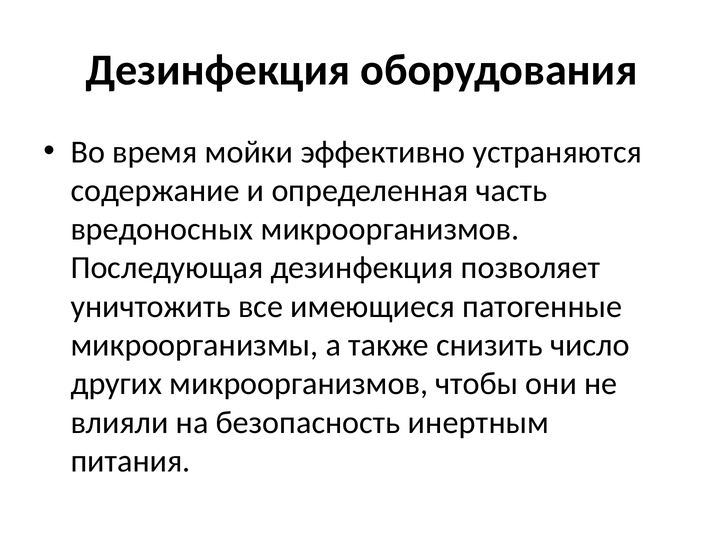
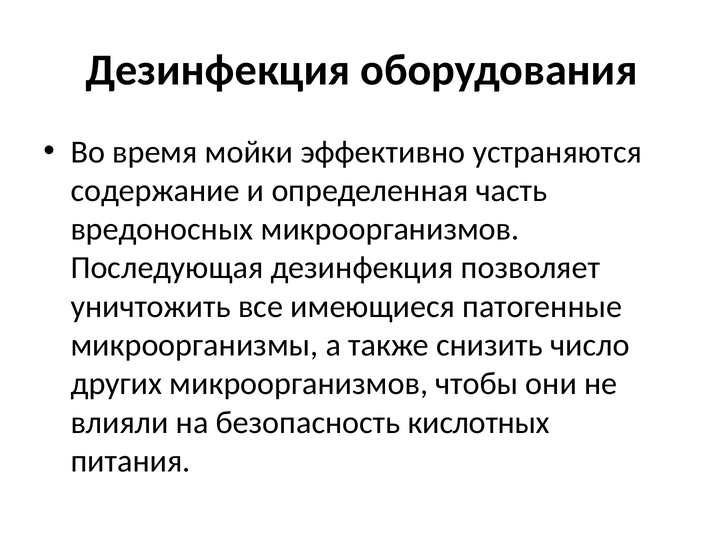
инертным: инертным -> кислотных
